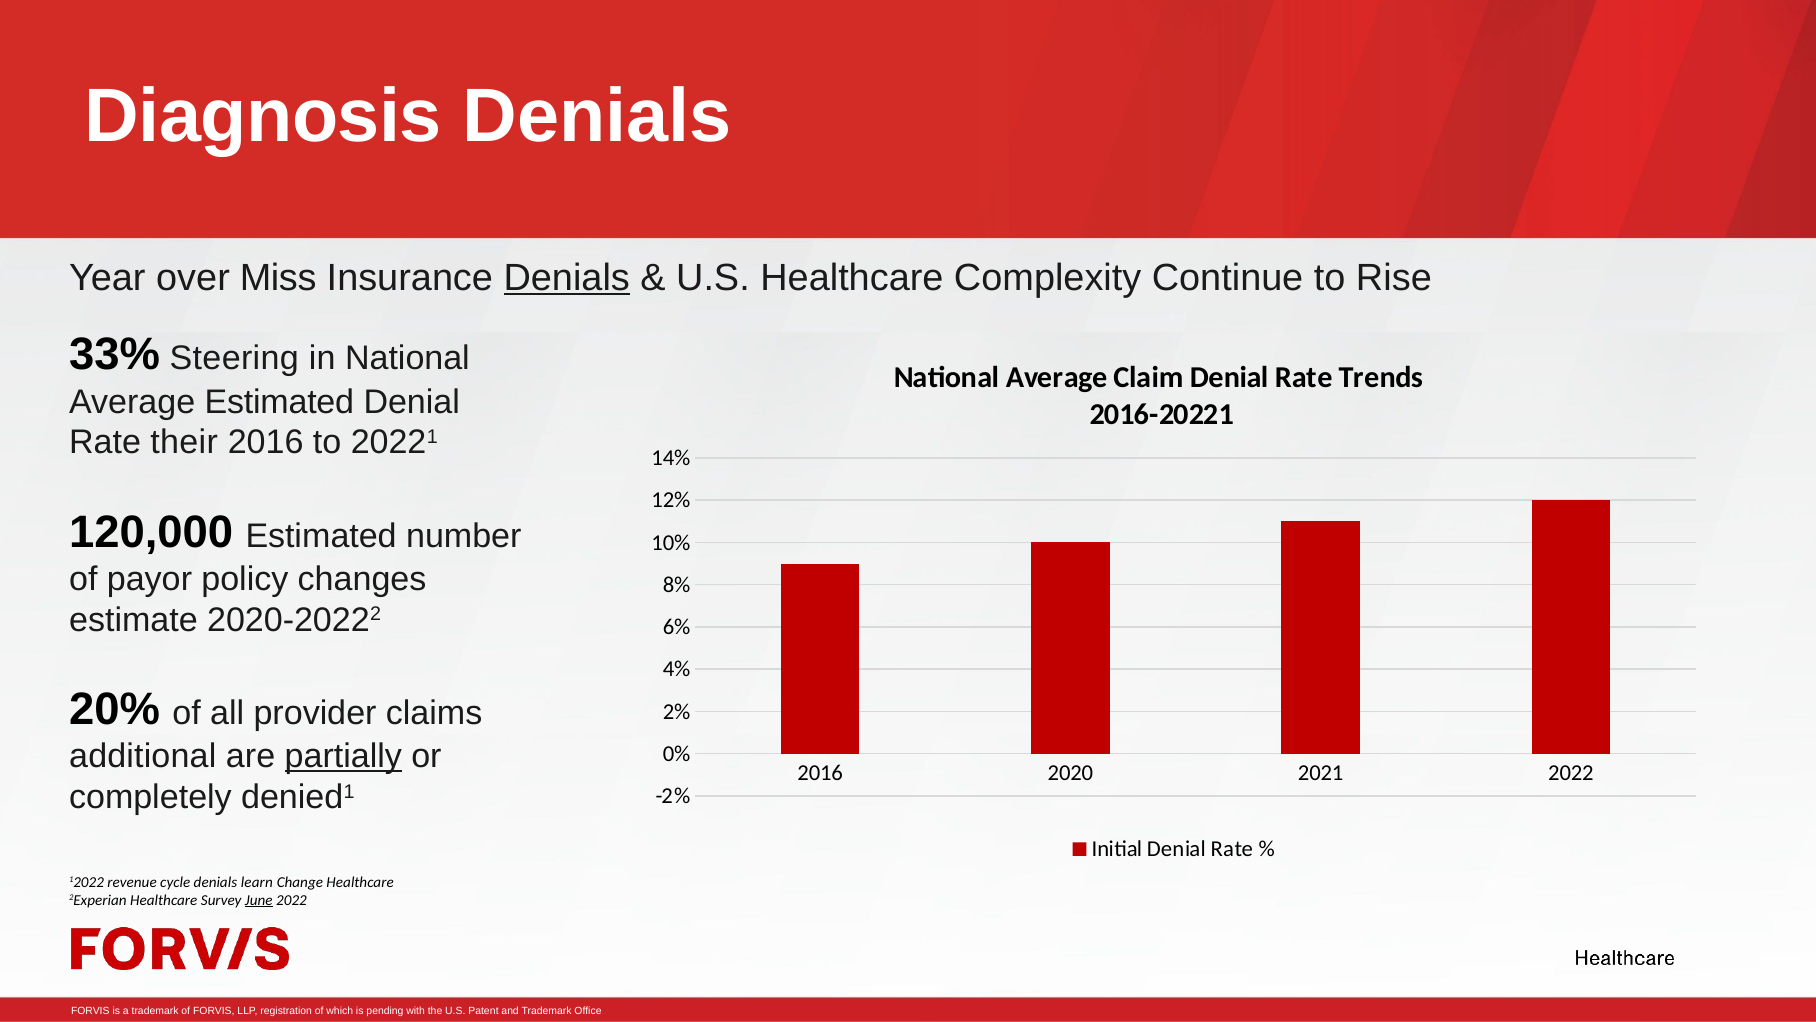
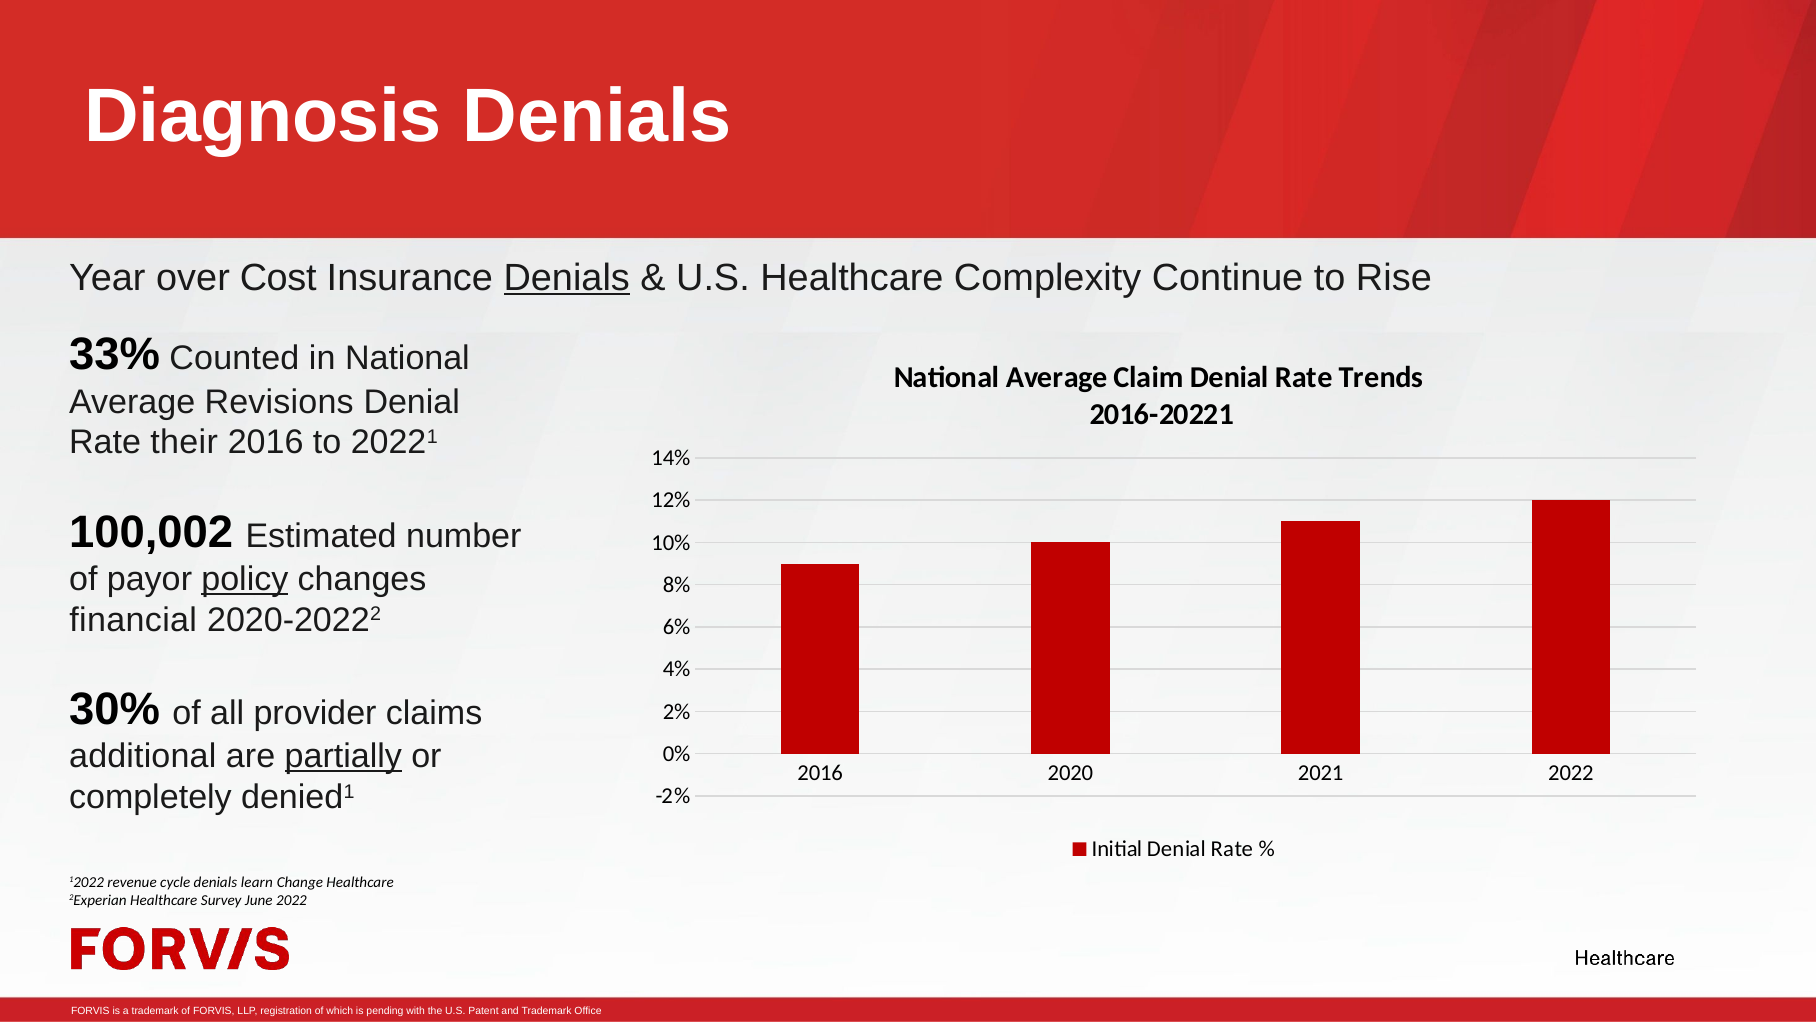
Miss: Miss -> Cost
Steering: Steering -> Counted
Average Estimated: Estimated -> Revisions
120,000: 120,000 -> 100,002
policy underline: none -> present
estimate: estimate -> financial
20%: 20% -> 30%
June underline: present -> none
